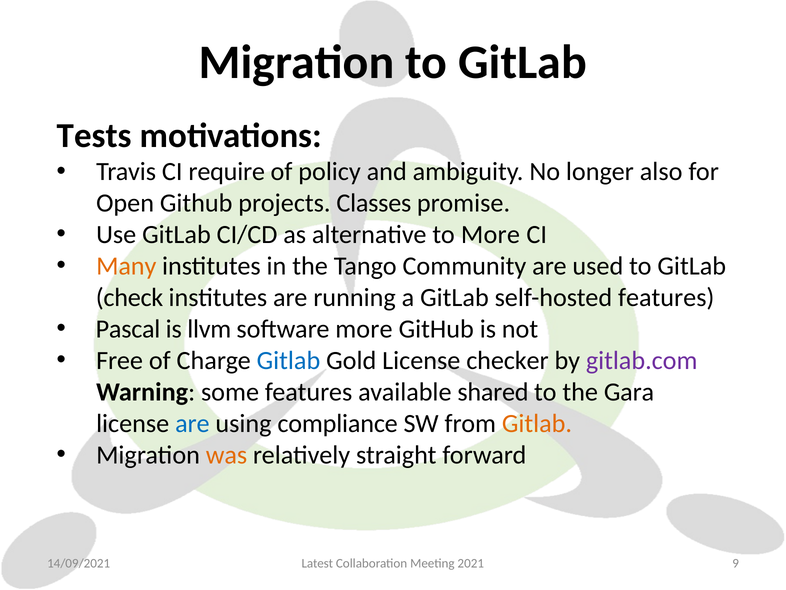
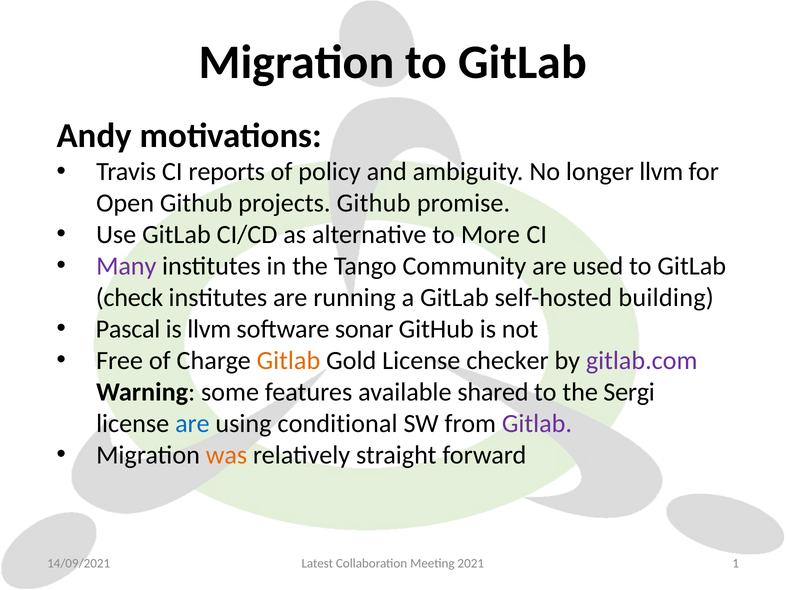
Tests: Tests -> Andy
require: require -> reports
longer also: also -> llvm
projects Classes: Classes -> Github
Many colour: orange -> purple
self-hosted features: features -> building
software more: more -> sonar
Gitlab at (288, 360) colour: blue -> orange
Gara: Gara -> Sergi
compliance: compliance -> conditional
Gitlab at (537, 423) colour: orange -> purple
9: 9 -> 1
